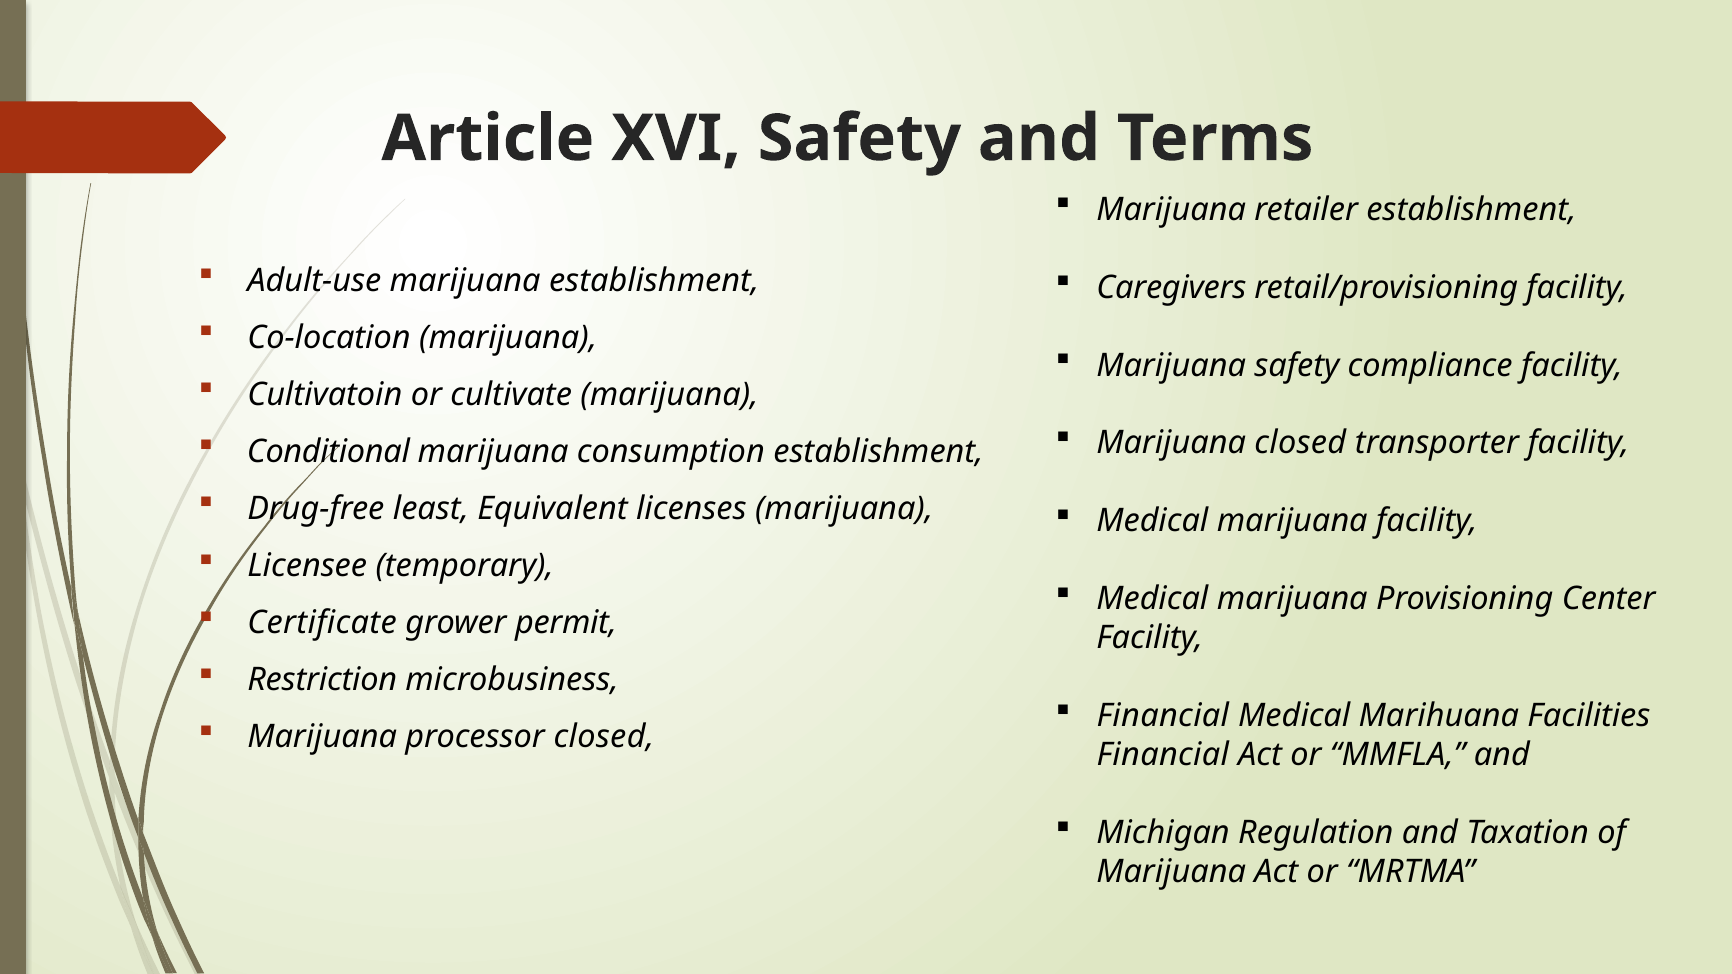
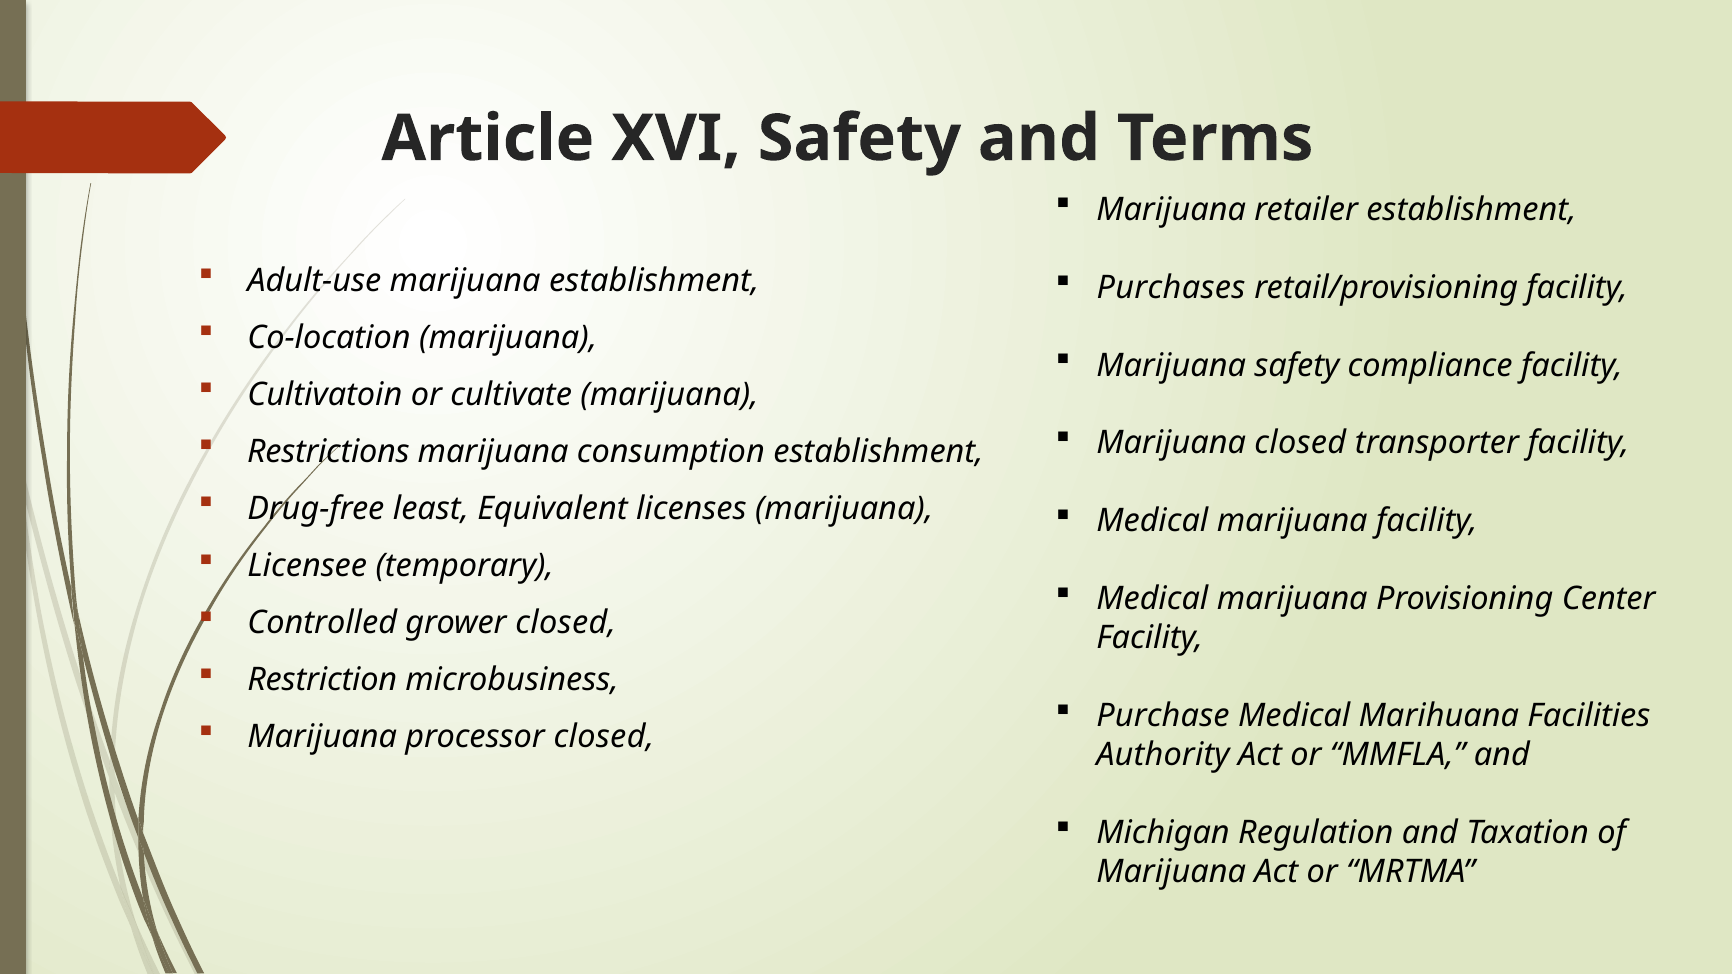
Caregivers: Caregivers -> Purchases
Conditional: Conditional -> Restrictions
Certificate: Certificate -> Controlled
grower permit: permit -> closed
Financial at (1163, 716): Financial -> Purchase
Financial at (1163, 755): Financial -> Authority
